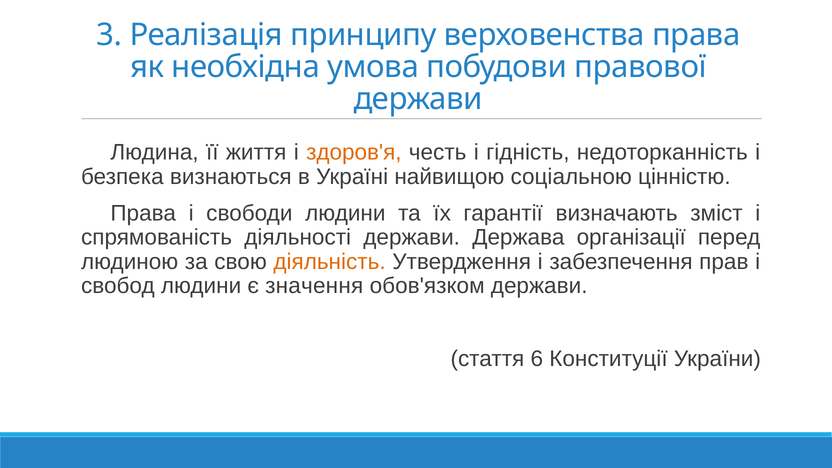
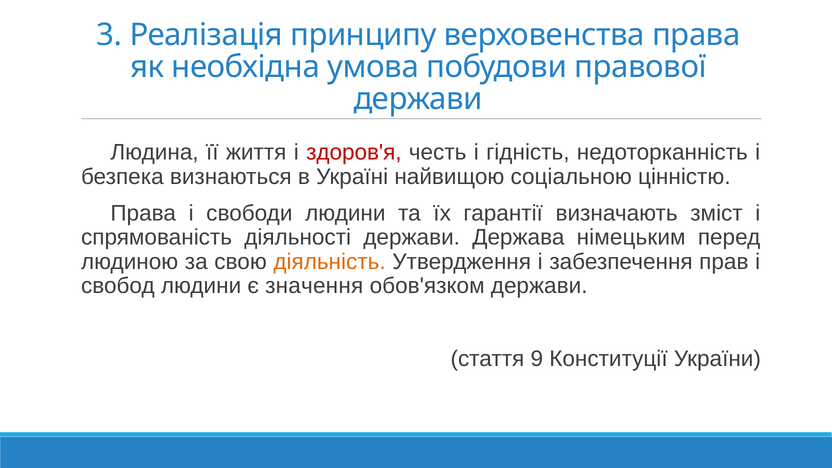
здоров'я colour: orange -> red
організації: організації -> німецьким
6: 6 -> 9
